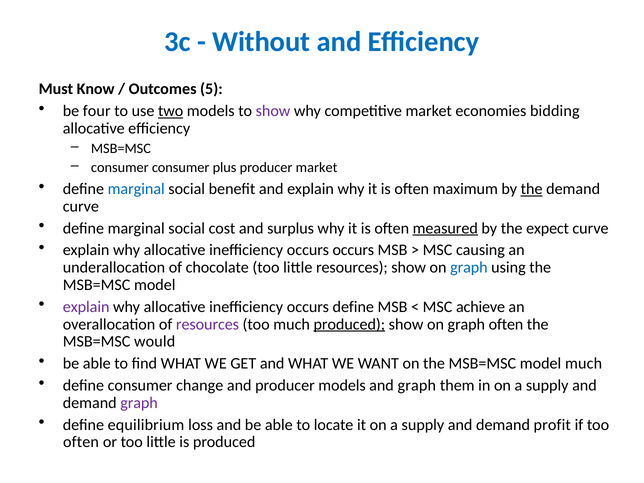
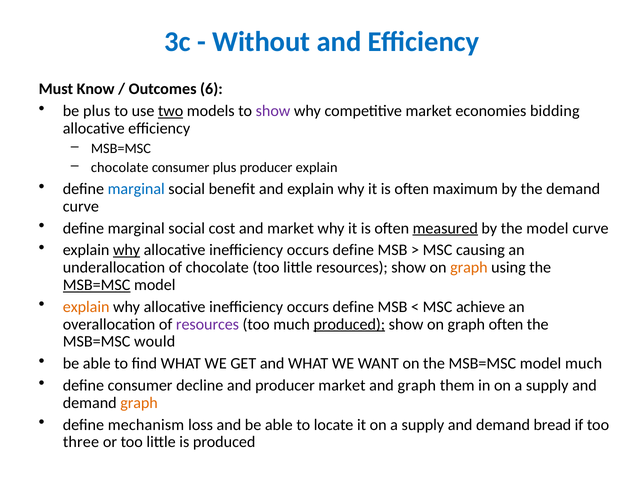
5: 5 -> 6
be four: four -> plus
consumer at (120, 168): consumer -> chocolate
producer market: market -> explain
the at (532, 189) underline: present -> none
and surplus: surplus -> market
the expect: expect -> model
why at (127, 250) underline: none -> present
occurs at (353, 250): occurs -> define
graph at (469, 268) colour: blue -> orange
MSB=MSC at (97, 285) underline: none -> present
explain at (86, 307) colour: purple -> orange
change: change -> decline
producer models: models -> market
graph at (139, 403) colour: purple -> orange
equilibrium: equilibrium -> mechanism
profit: profit -> bread
often at (81, 442): often -> three
